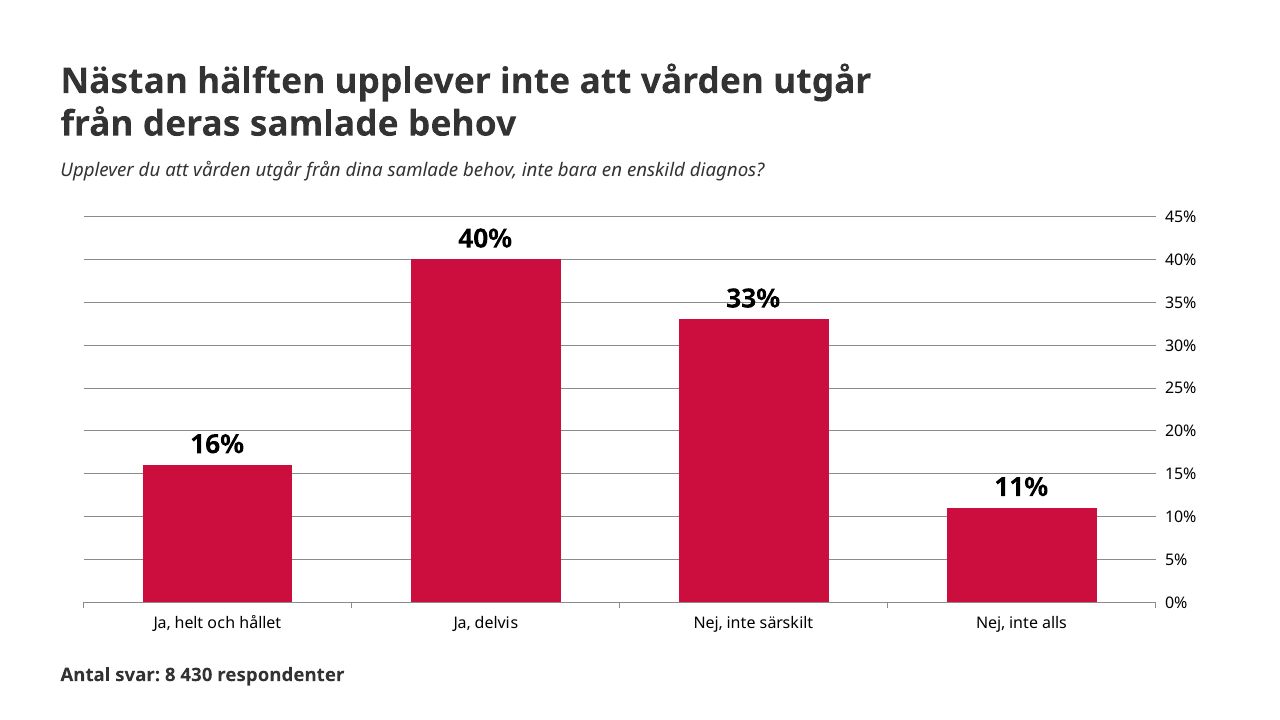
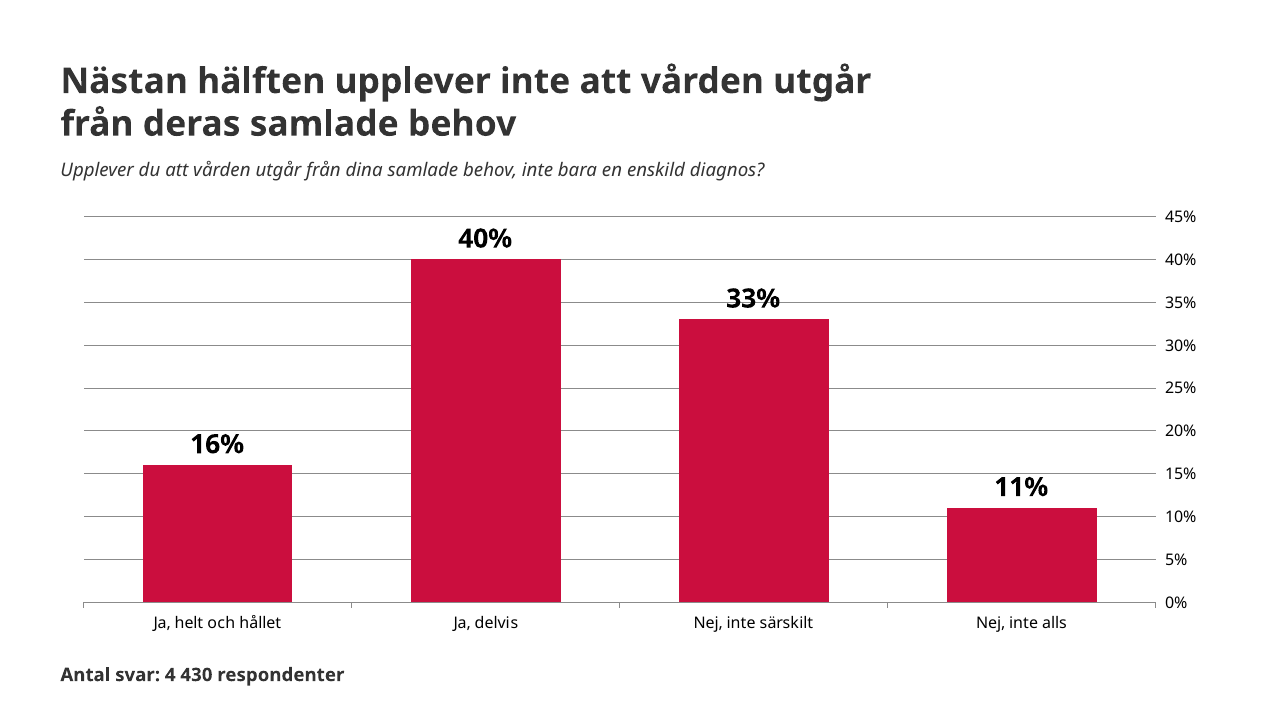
8: 8 -> 4
